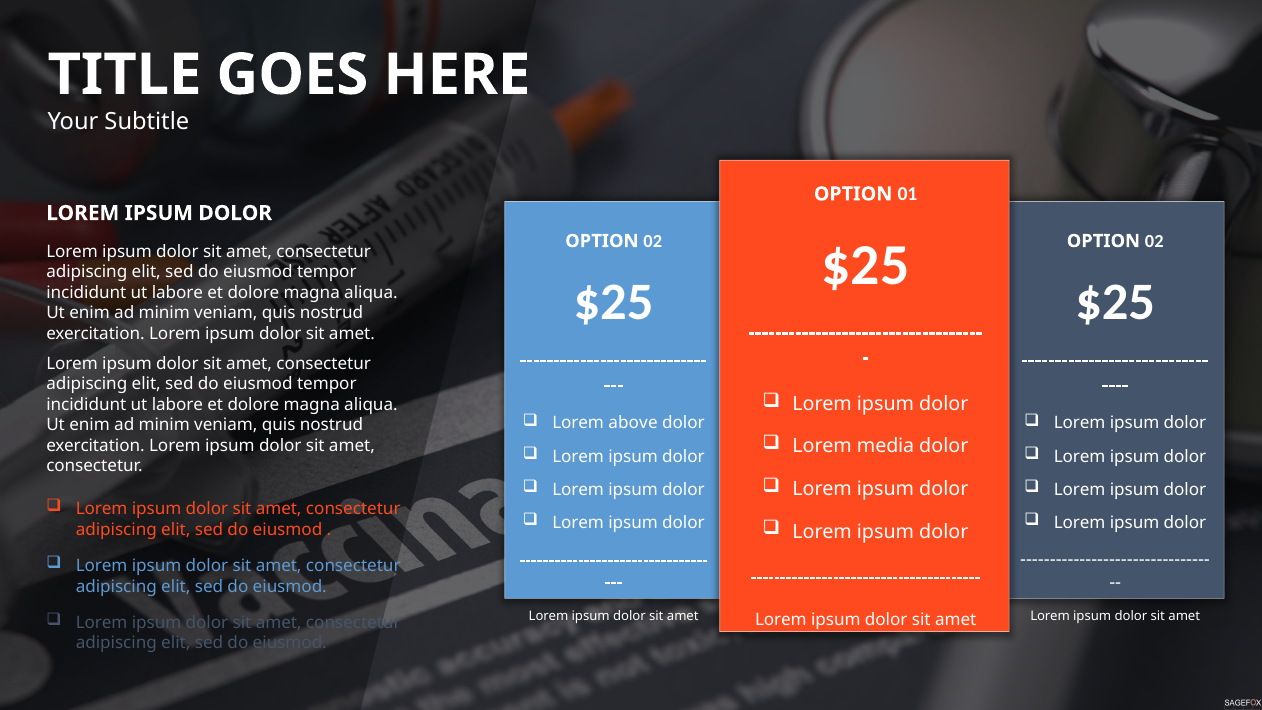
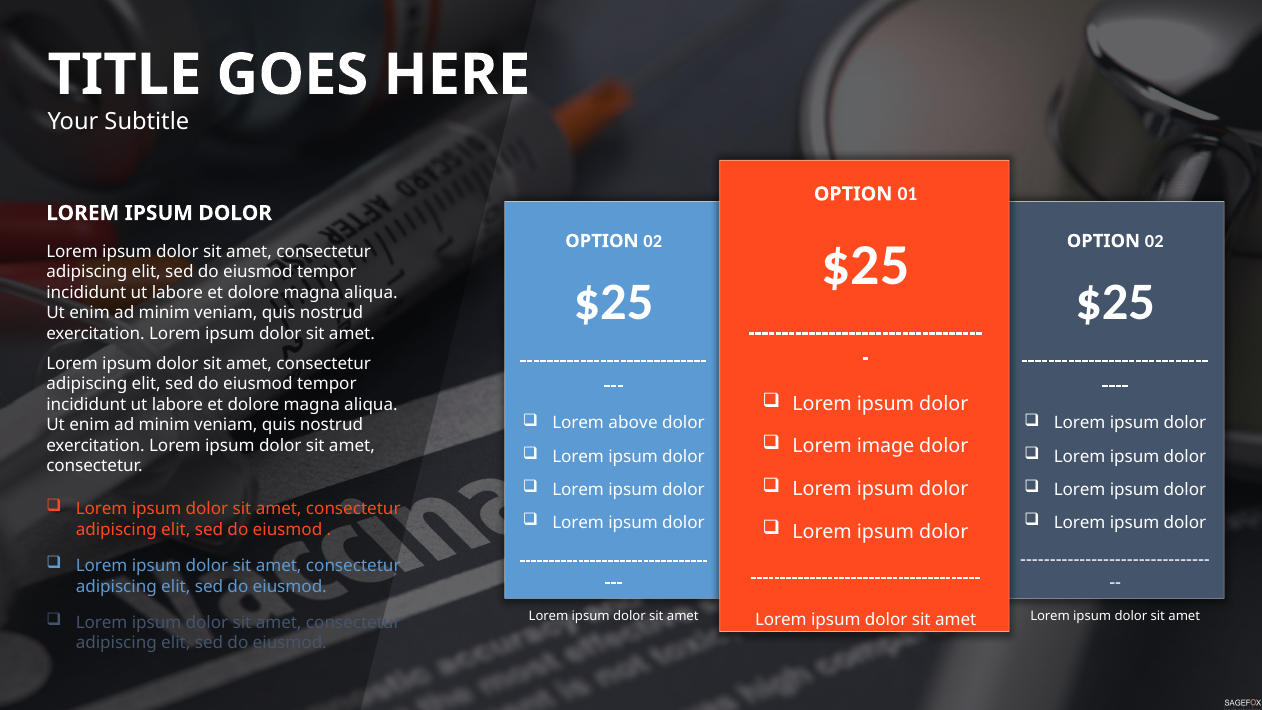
media: media -> image
